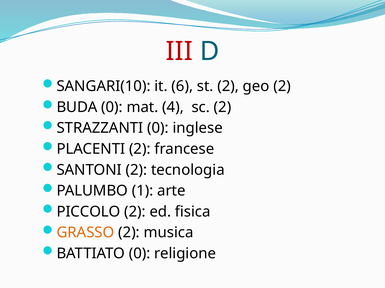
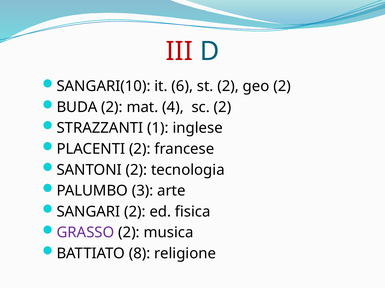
BUDA 0: 0 -> 2
STRAZZANTI 0: 0 -> 1
1: 1 -> 3
PICCOLO: PICCOLO -> SANGARI
GRASSO colour: orange -> purple
BATTIATO 0: 0 -> 8
